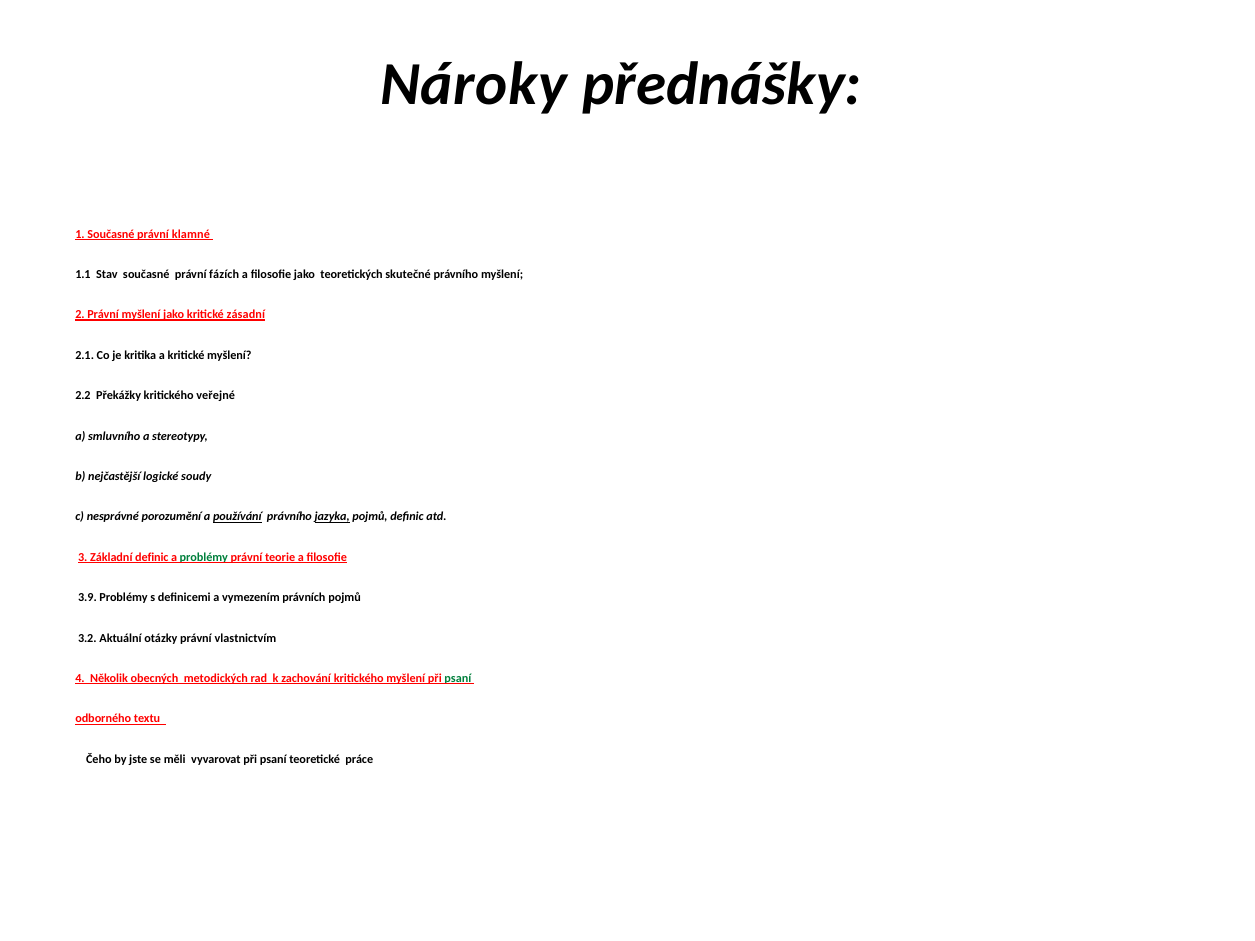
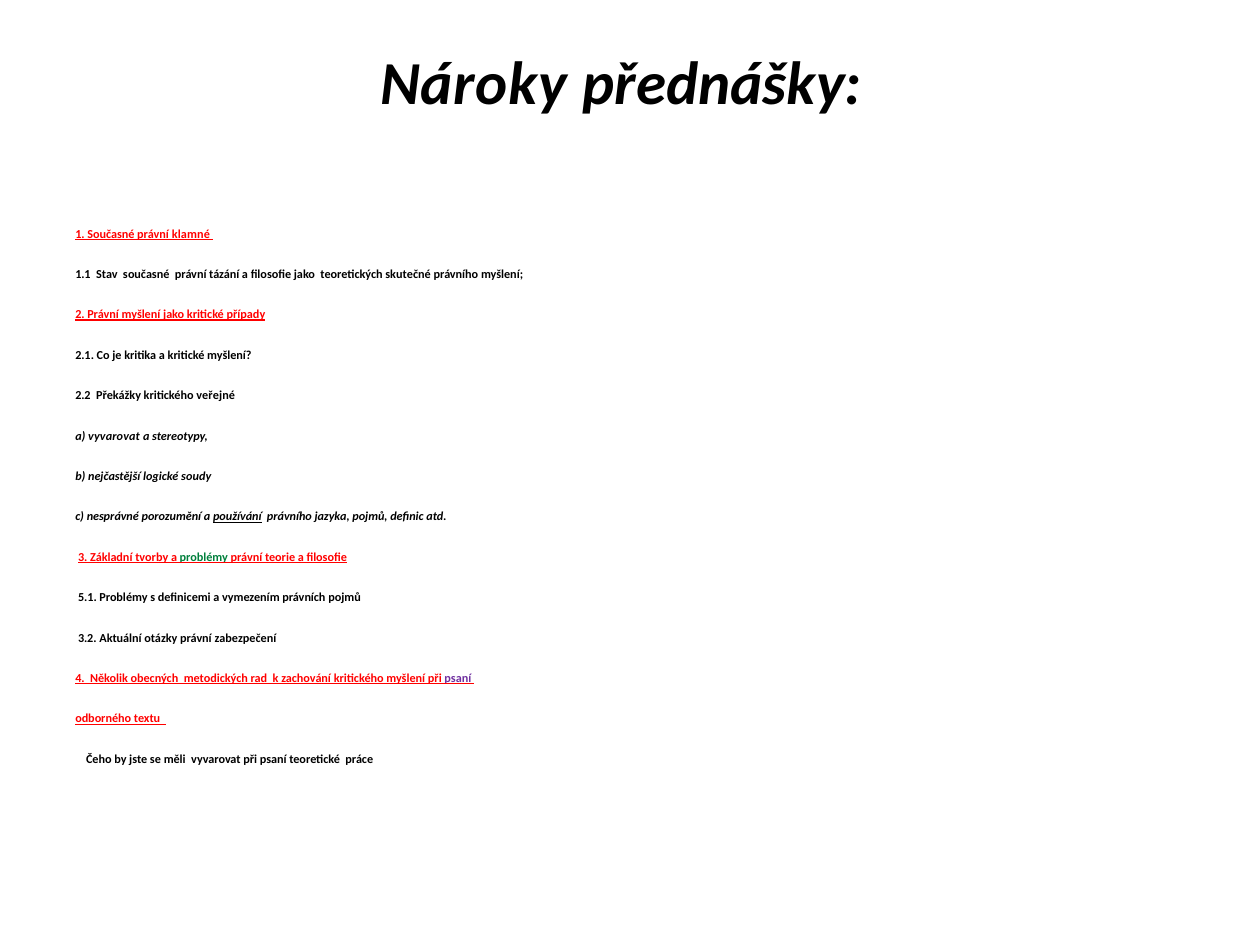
fázích: fázích -> tázání
zásadní: zásadní -> případy
a smluvního: smluvního -> vyvarovat
jazyka underline: present -> none
Základní definic: definic -> tvorby
3.9: 3.9 -> 5.1
vlastnictvím: vlastnictvím -> zabezpečení
psaní at (458, 679) colour: green -> purple
